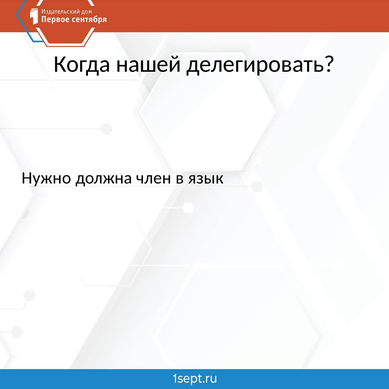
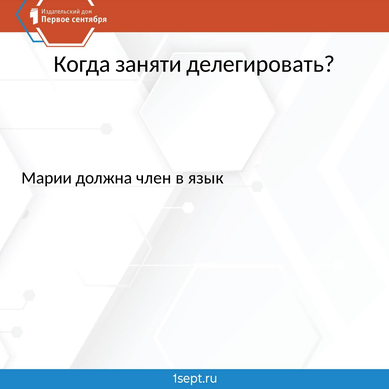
нашей: нашей -> заняти
Нужно: Нужно -> Марии
